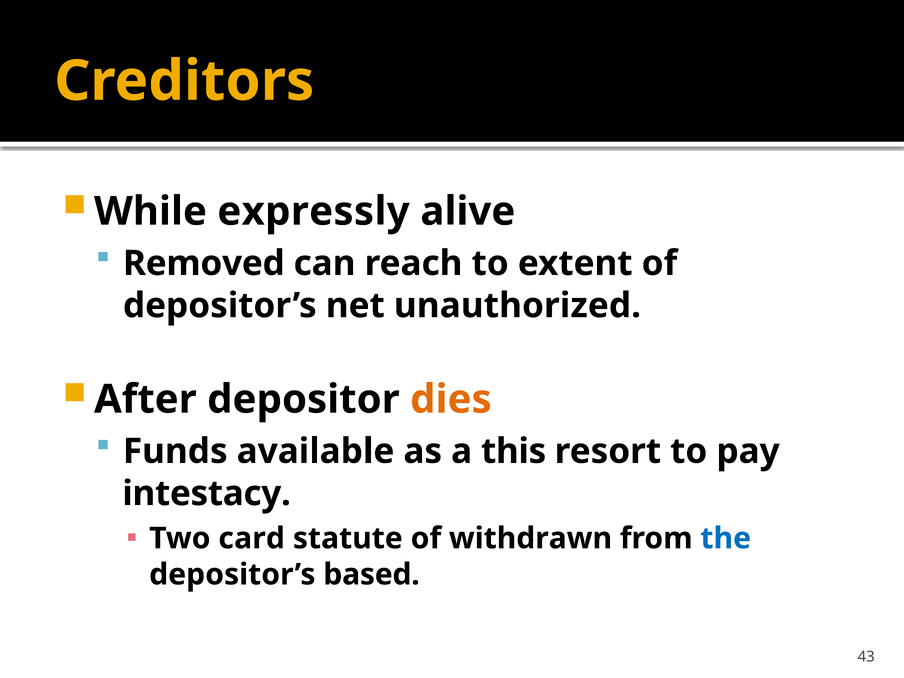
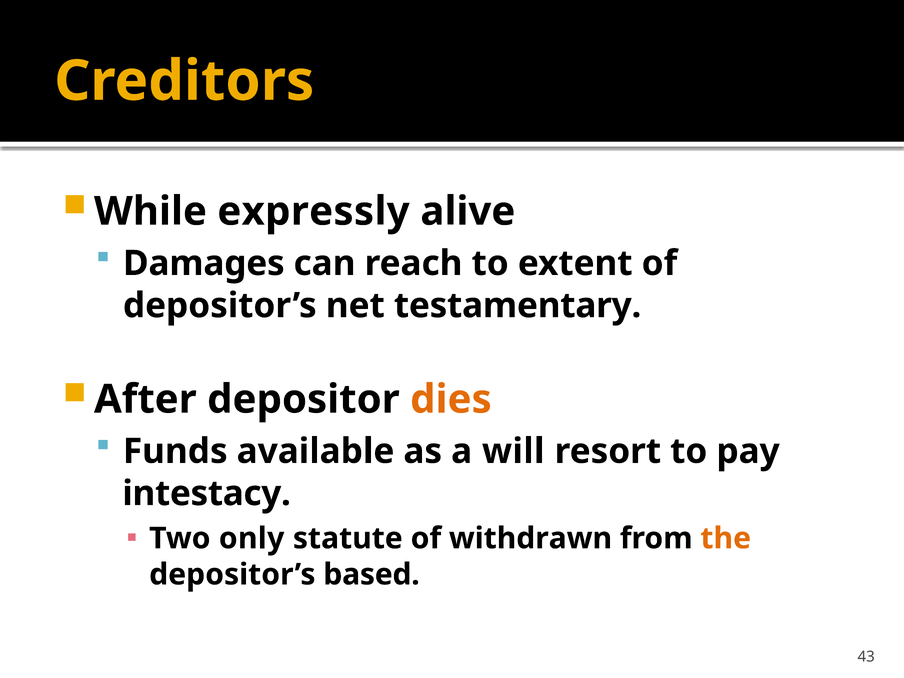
Removed: Removed -> Damages
unauthorized: unauthorized -> testamentary
this: this -> will
card: card -> only
the colour: blue -> orange
